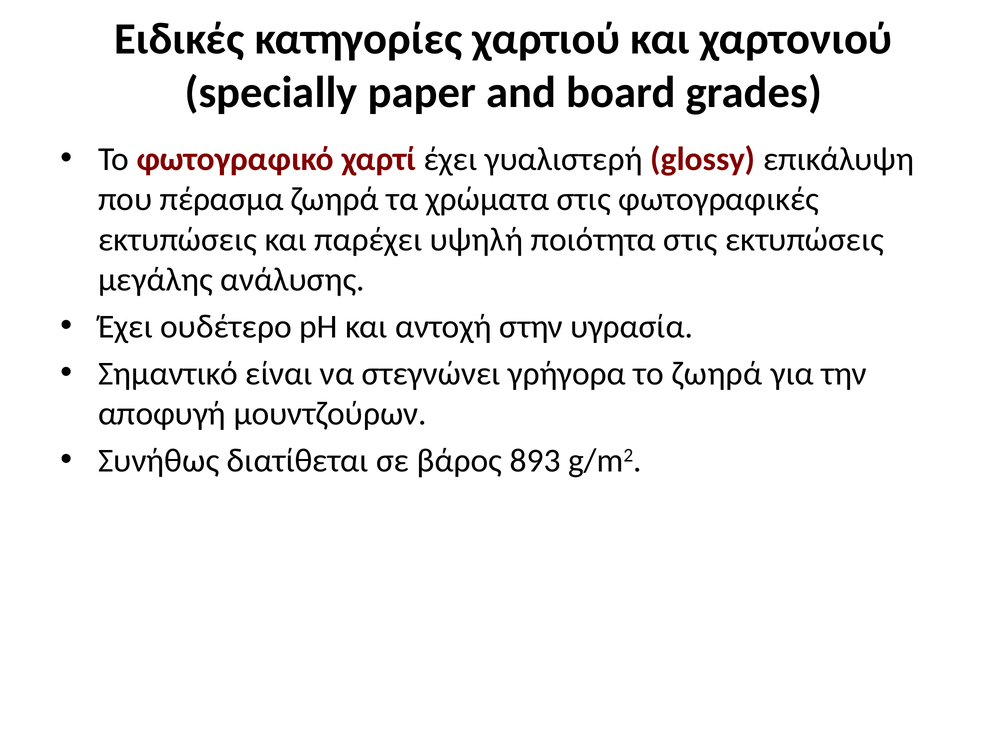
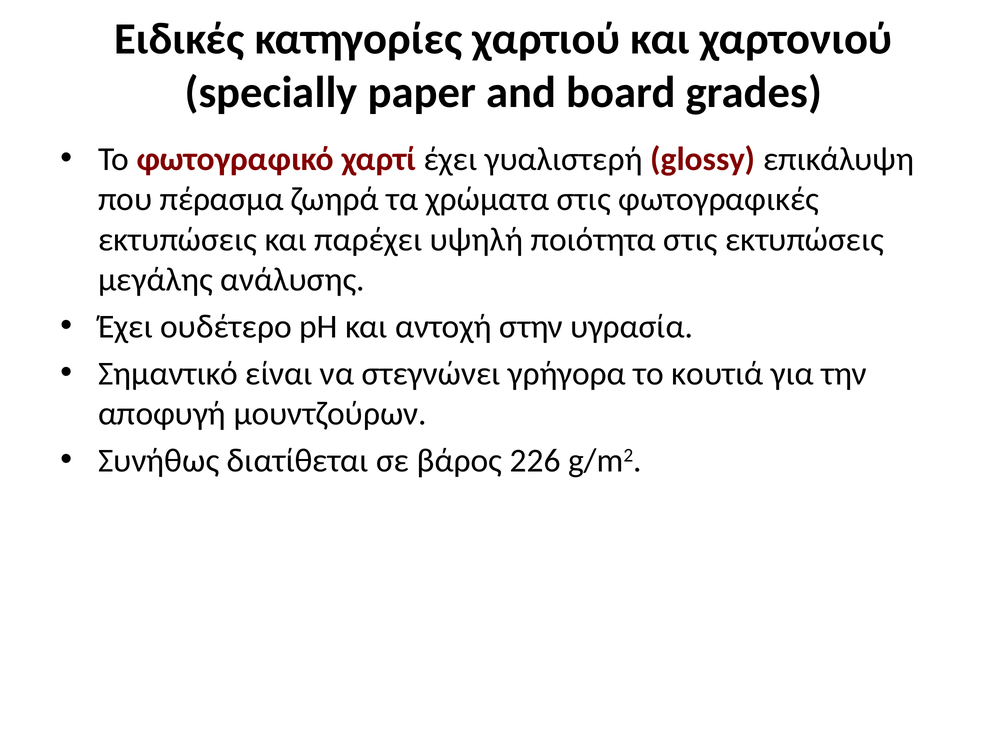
το ζωηρά: ζωηρά -> κουτιά
893: 893 -> 226
